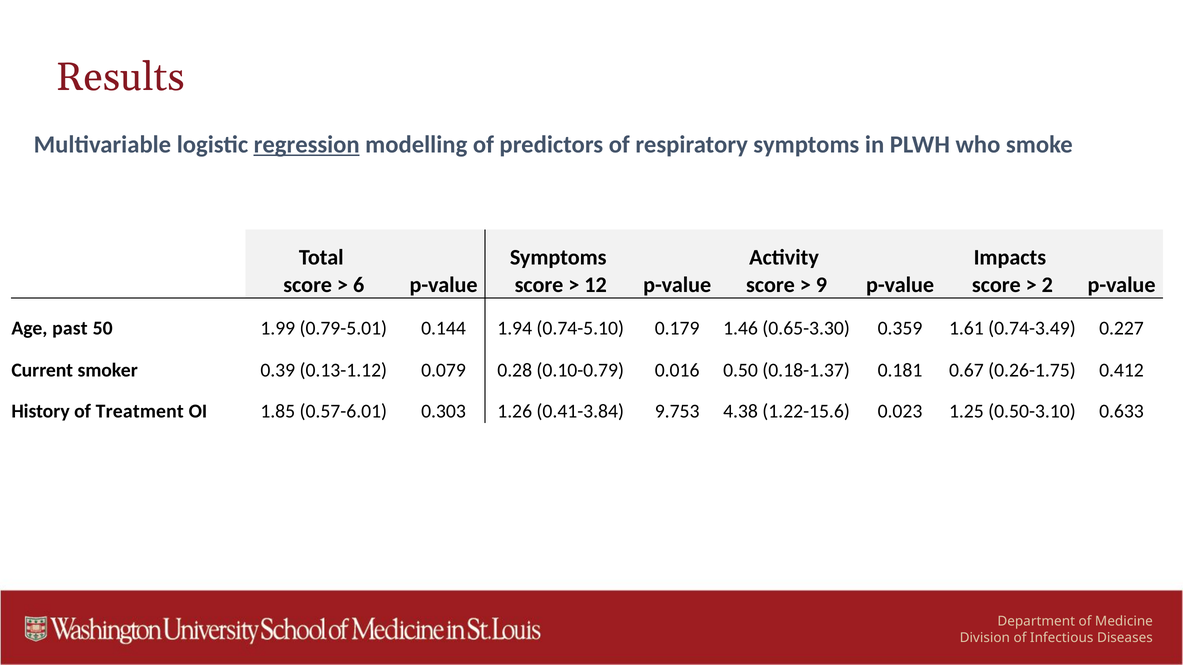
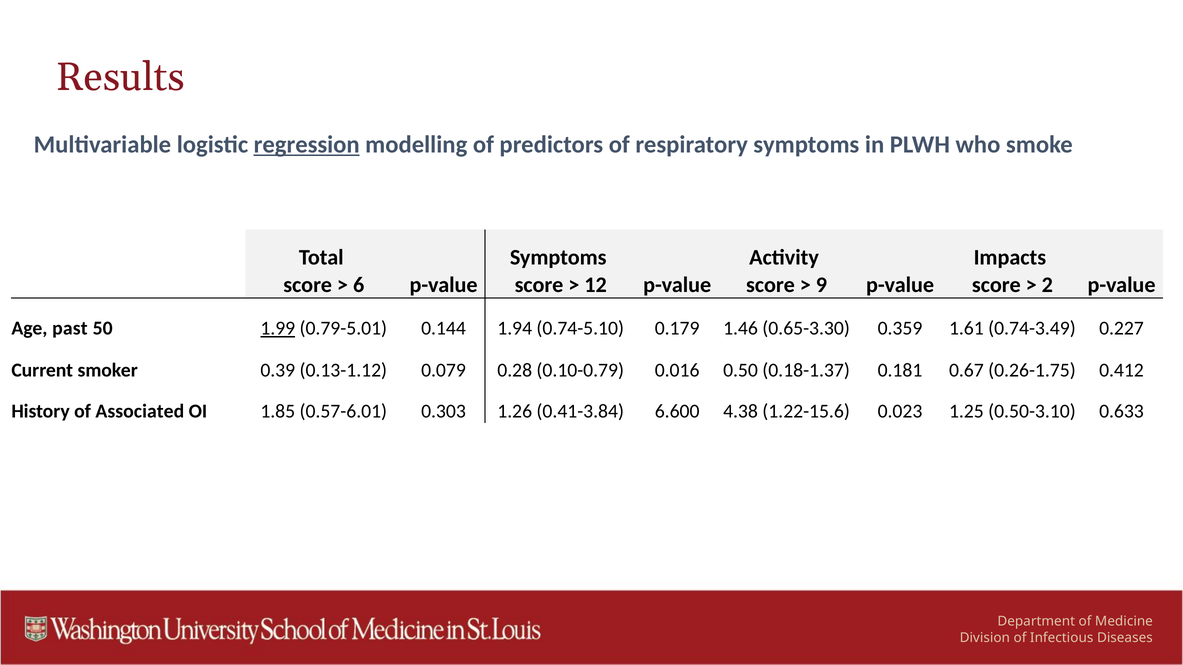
1.99 underline: none -> present
Treatment: Treatment -> Associated
9.753: 9.753 -> 6.600
